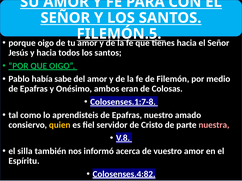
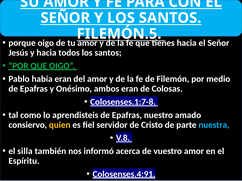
había sabe: sabe -> eran
nuestra colour: pink -> light blue
Colosenses.4:82: Colosenses.4:82 -> Colosenses.4:91
